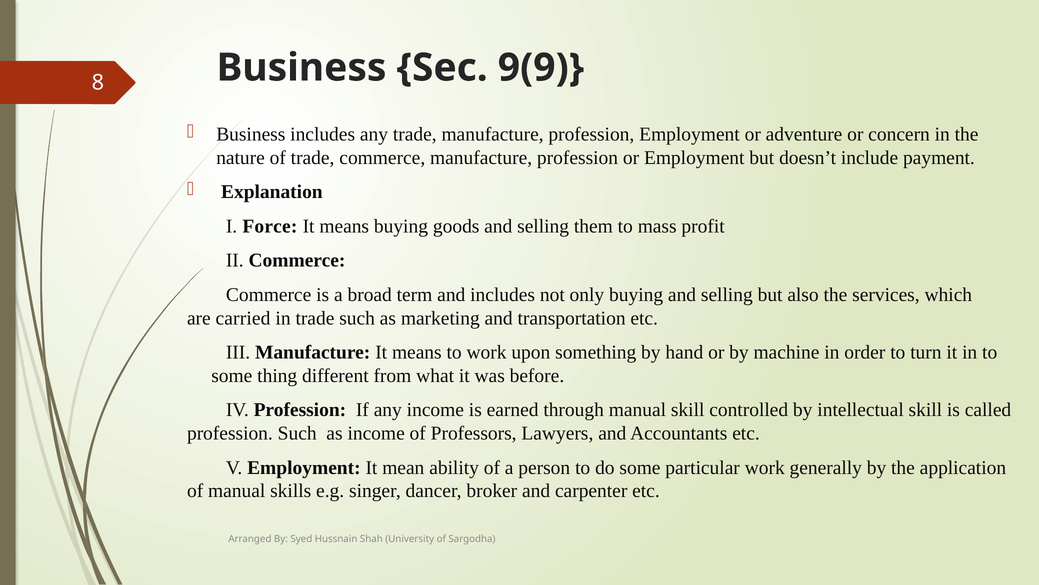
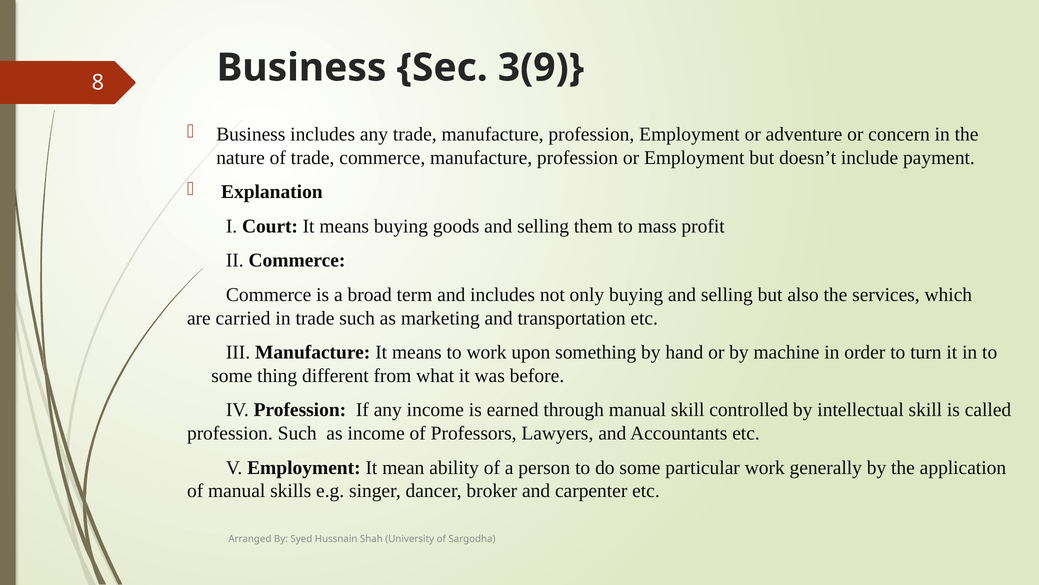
9(9: 9(9 -> 3(9
Force: Force -> Court
